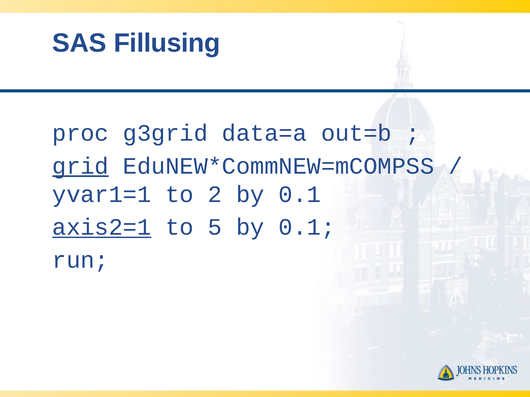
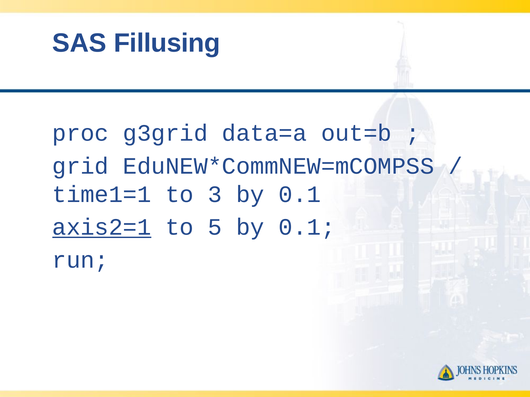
grid underline: present -> none
yvar1=1: yvar1=1 -> time1=1
2: 2 -> 3
